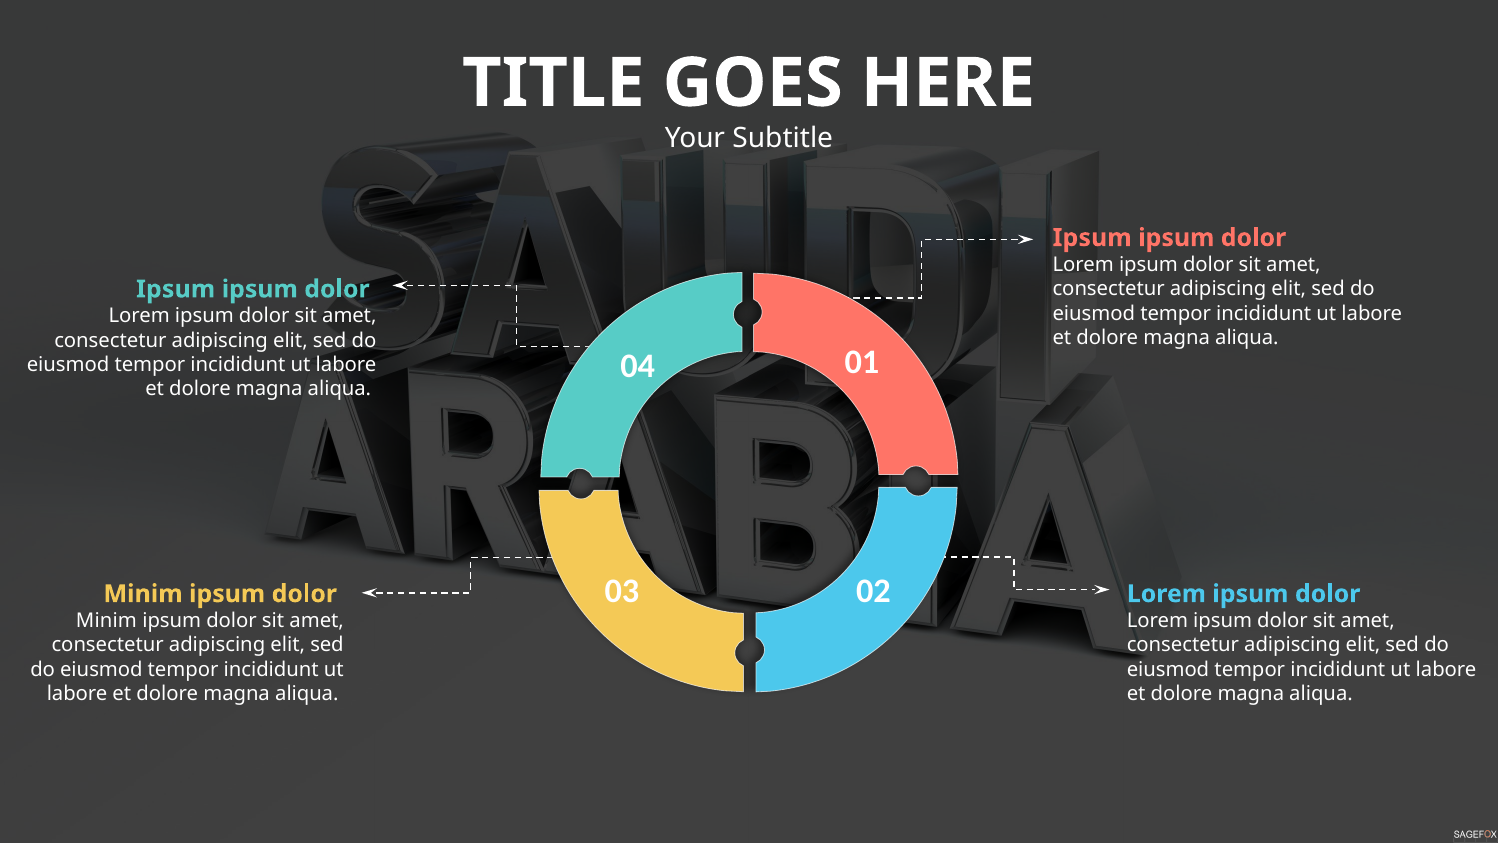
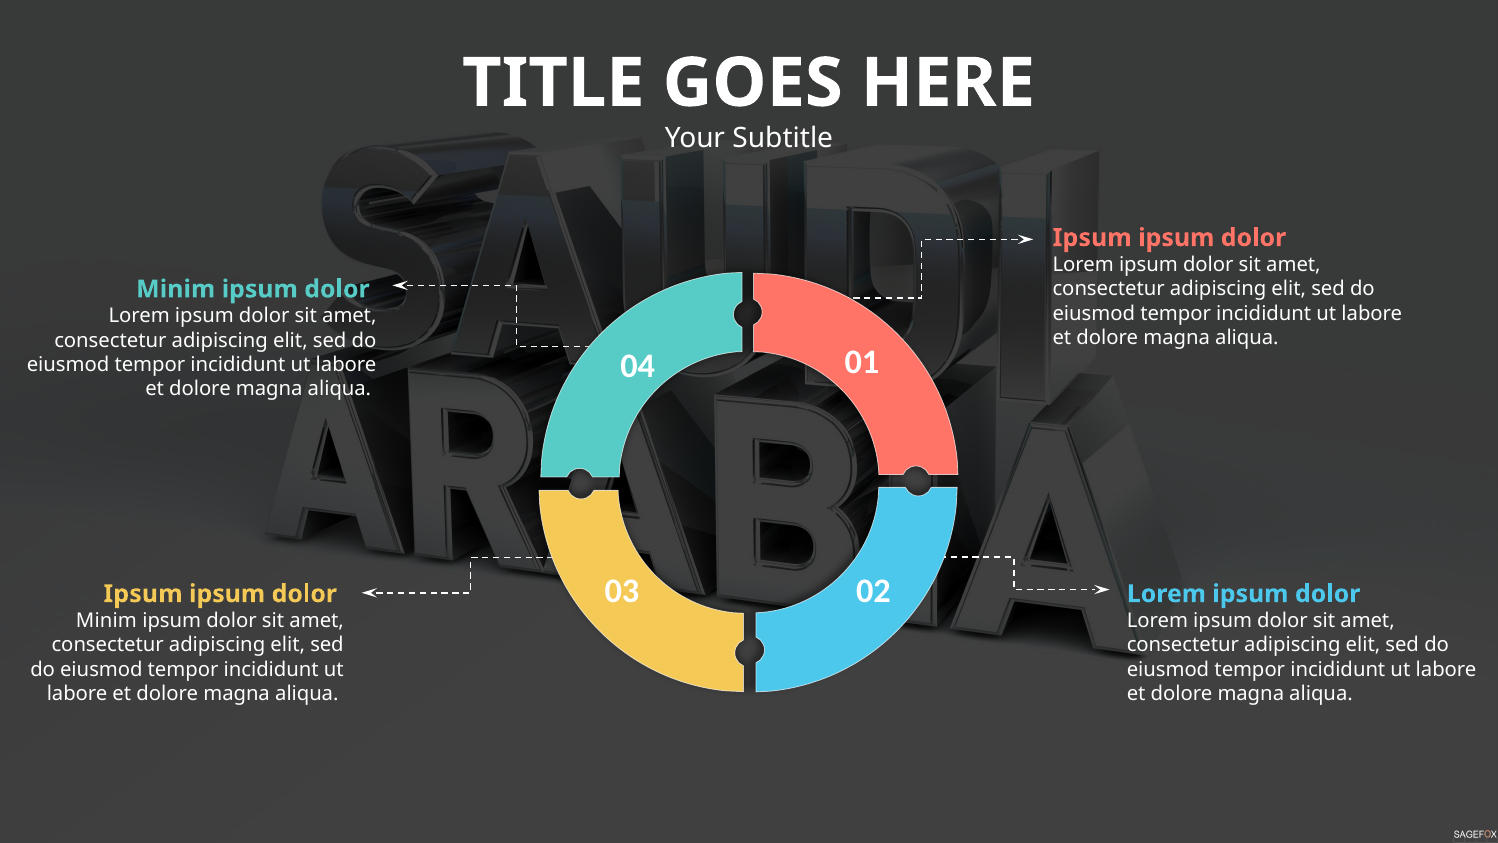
Ipsum at (176, 289): Ipsum -> Minim
Minim at (143, 594): Minim -> Ipsum
